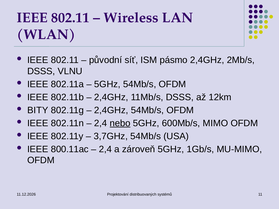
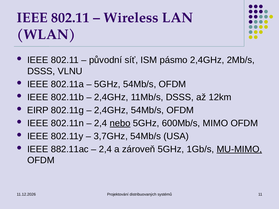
BITY: BITY -> EIRP
800.11ac: 800.11ac -> 882.11ac
MU-MIMO underline: none -> present
